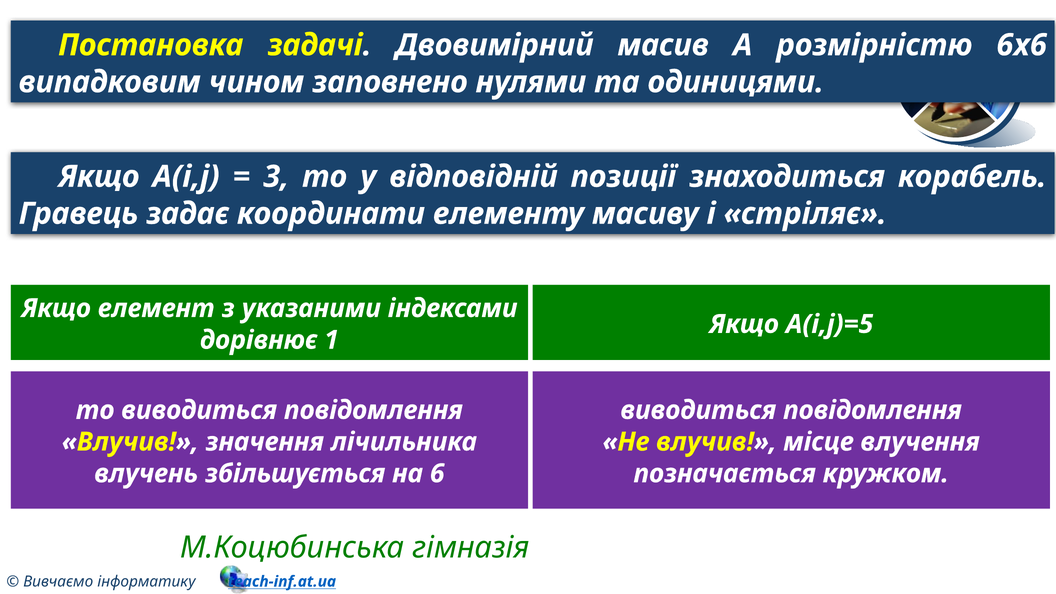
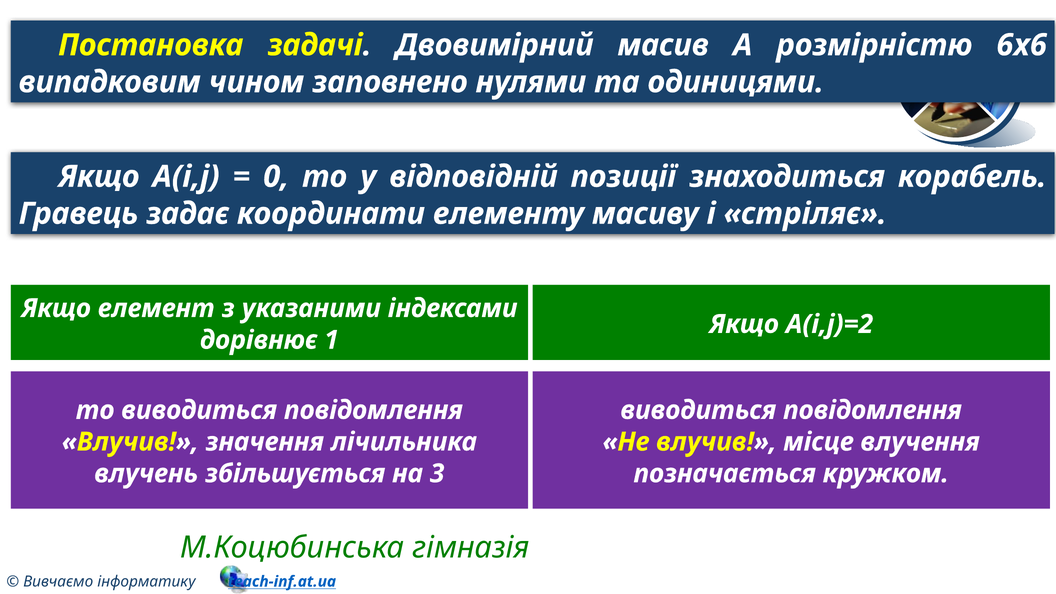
3: 3 -> 0
A(i,j)=5: A(i,j)=5 -> A(i,j)=2
6: 6 -> 3
